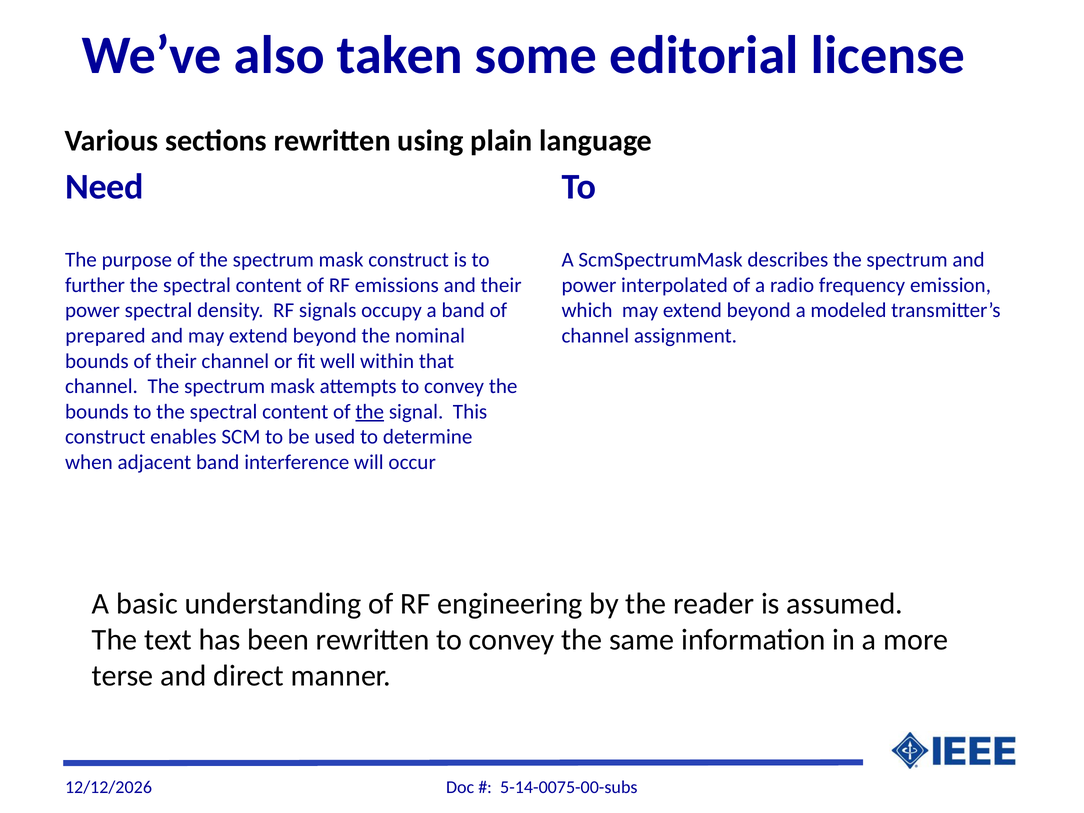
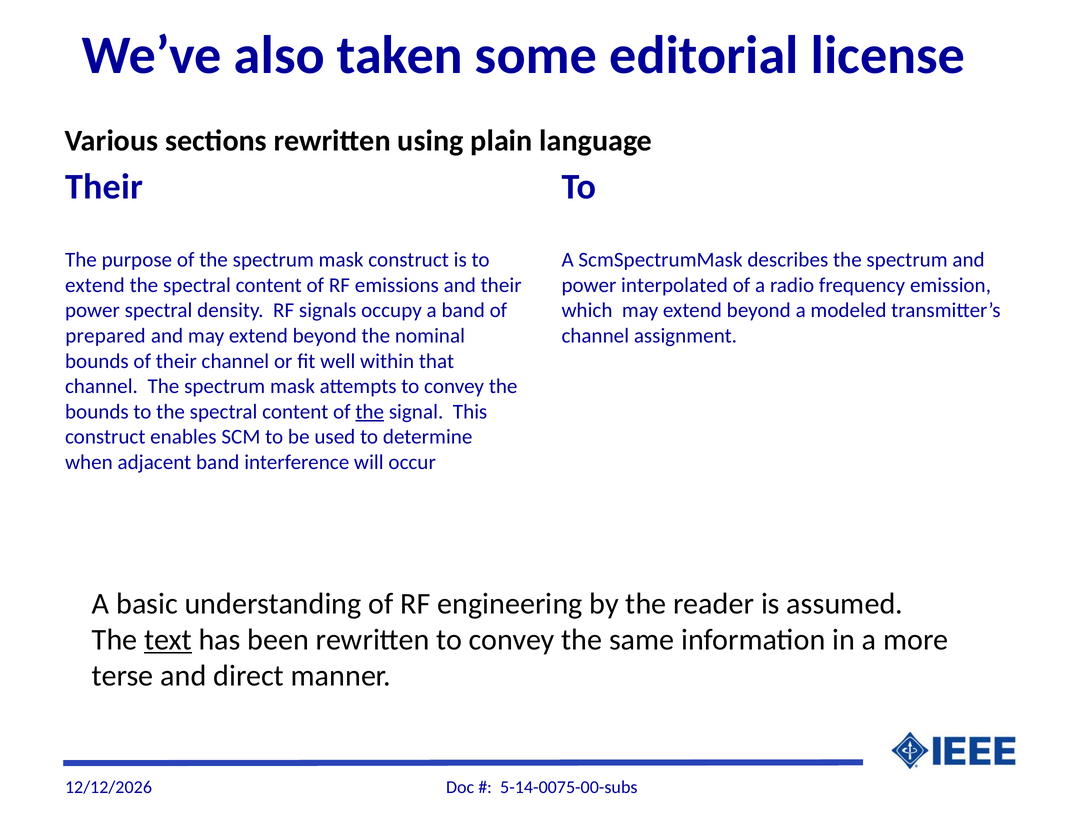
Need at (104, 187): Need -> Their
further at (95, 285): further -> extend
text underline: none -> present
